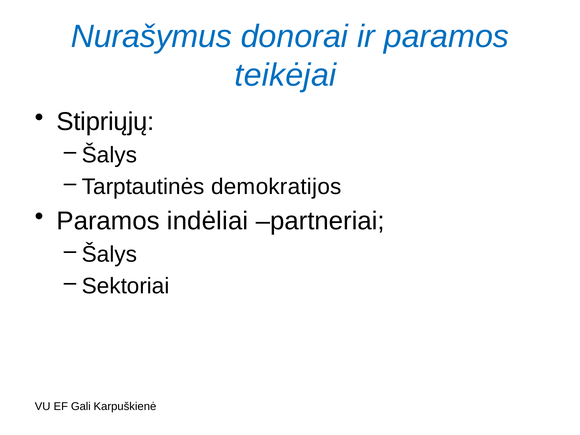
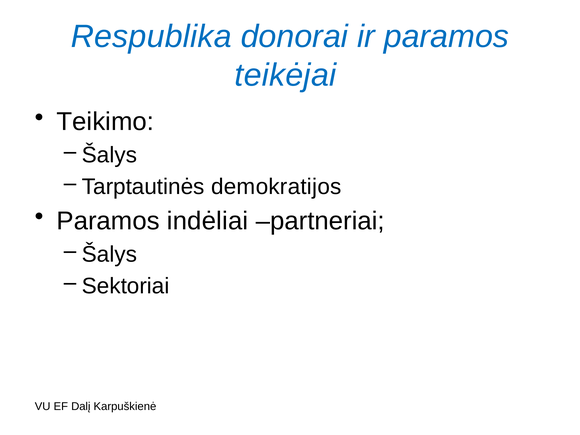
Nurašymus: Nurašymus -> Respublika
Stipriųjų: Stipriųjų -> Teikimo
Gali: Gali -> Dalį
